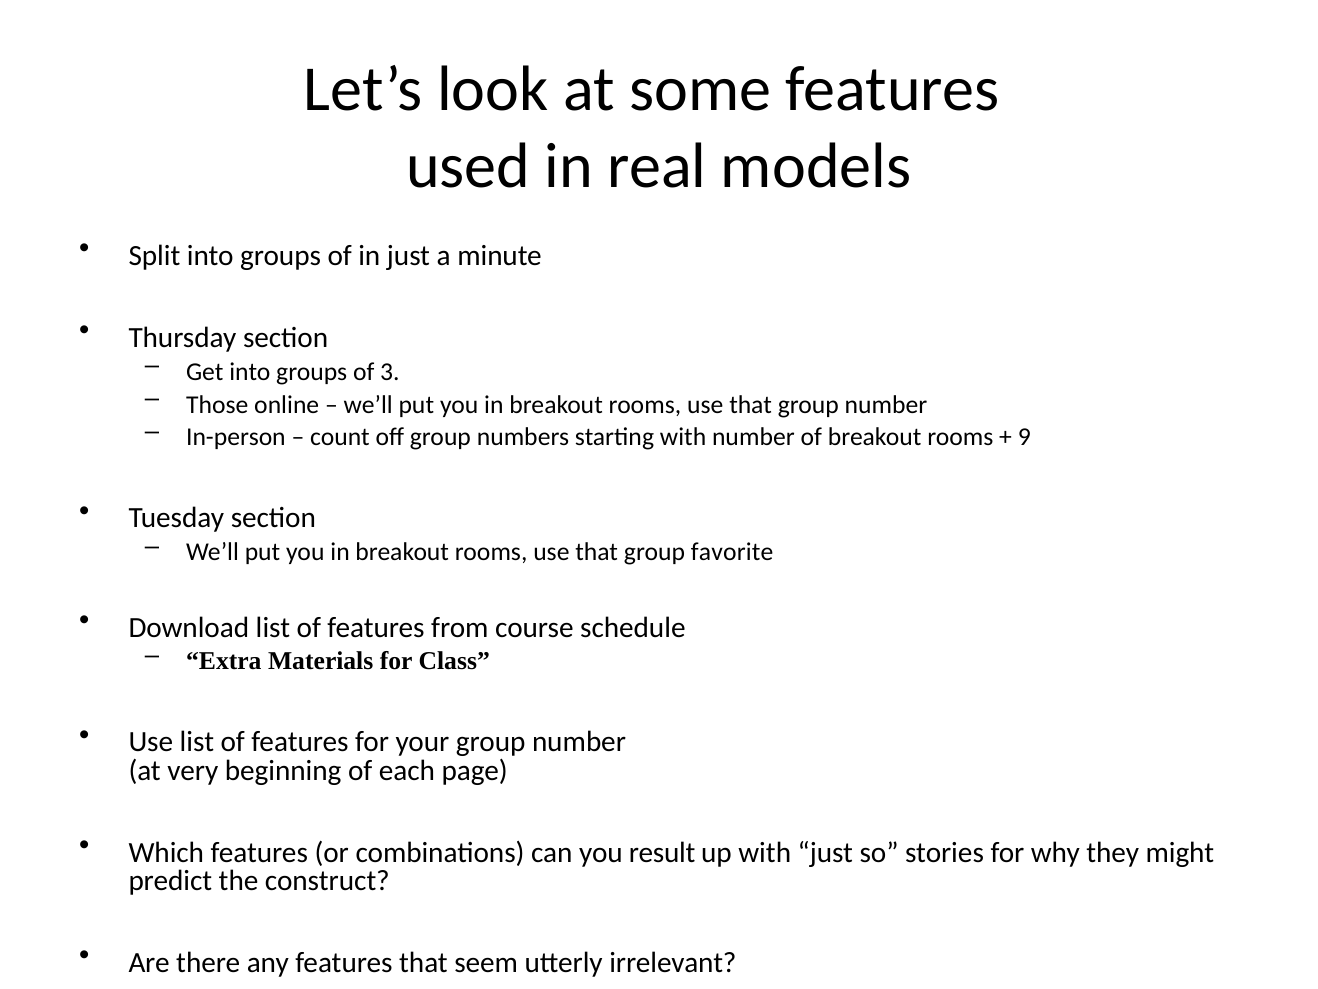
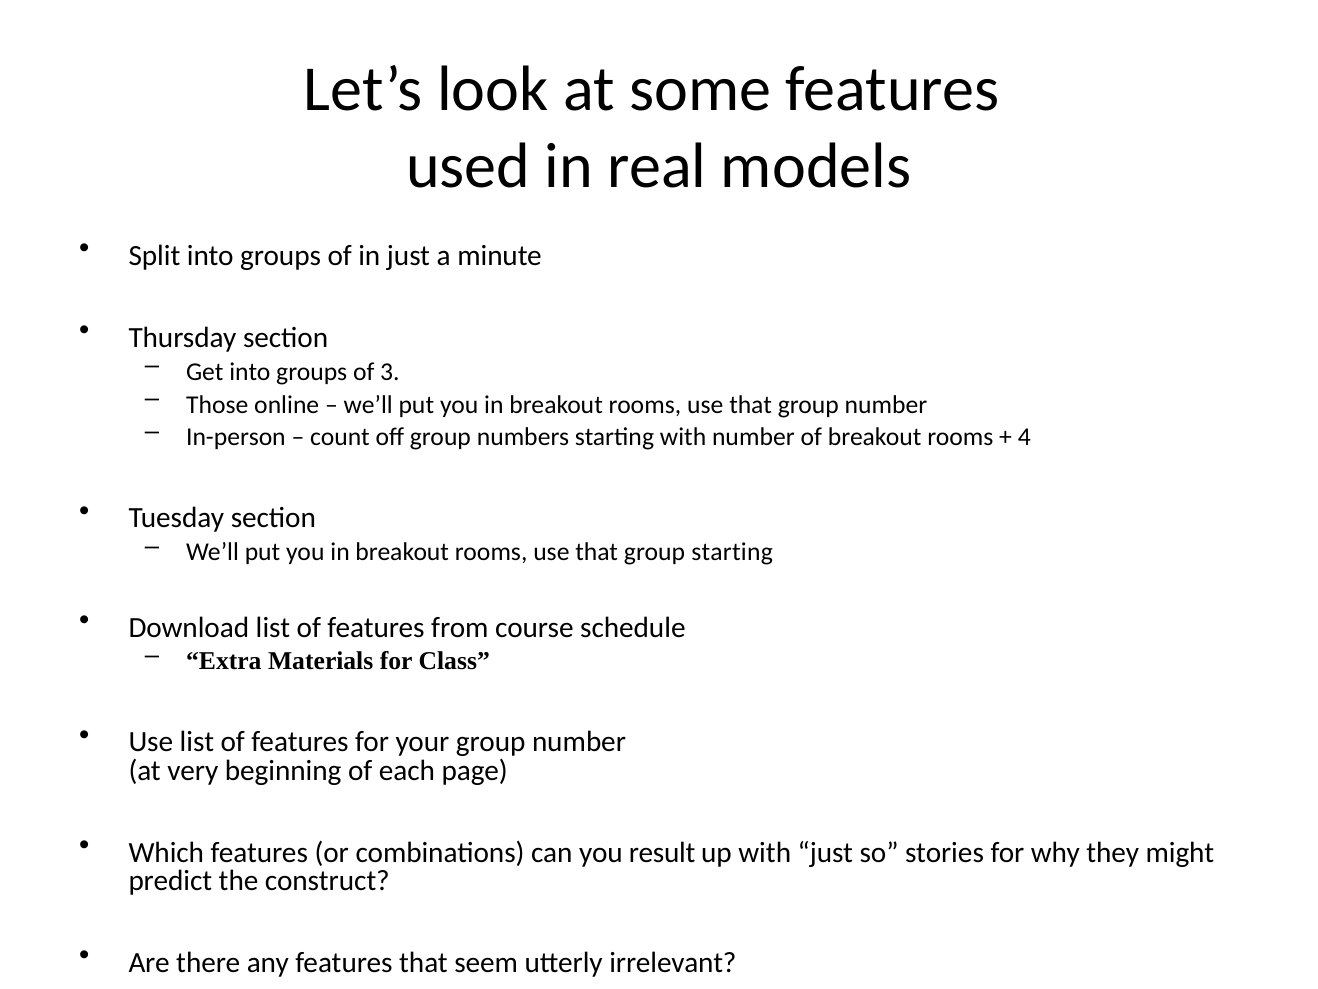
9: 9 -> 4
group favorite: favorite -> starting
